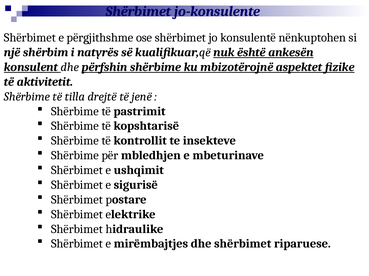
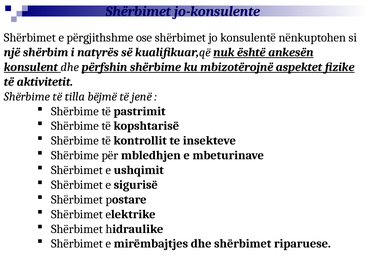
drejtë: drejtë -> bëjmë
